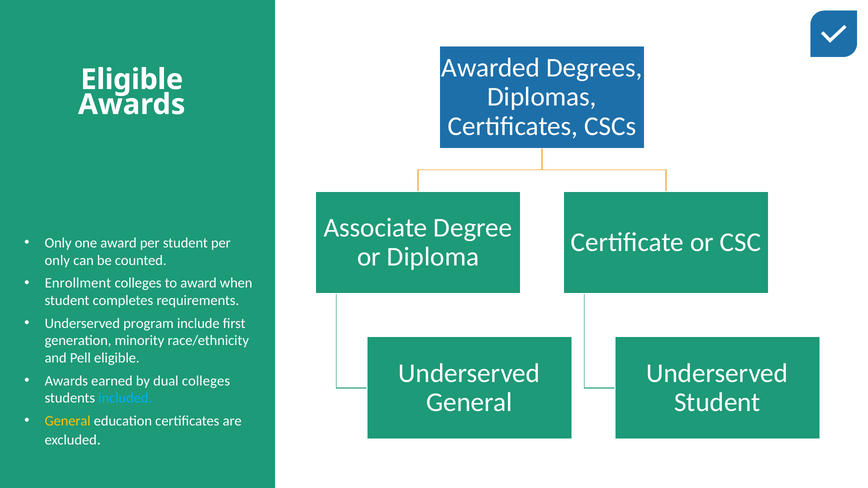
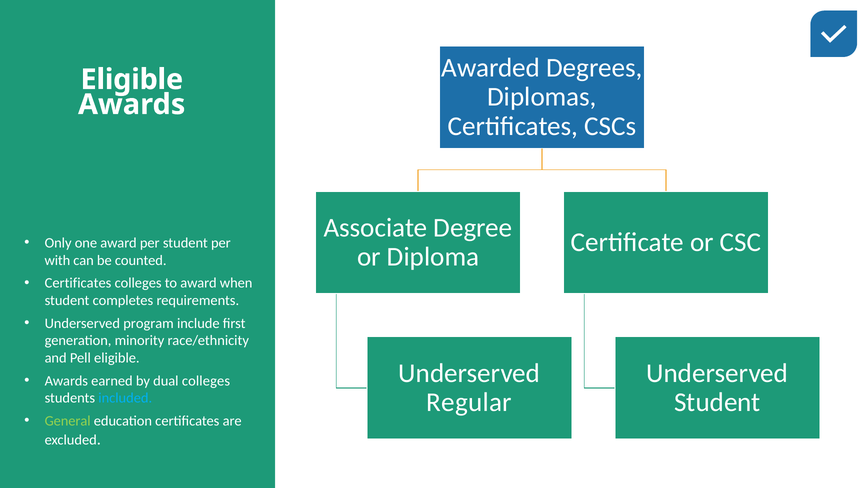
only at (57, 261): only -> with
Enrollment at (78, 283): Enrollment -> Certificates
General at (469, 403): General -> Regular
General at (68, 421) colour: yellow -> light green
